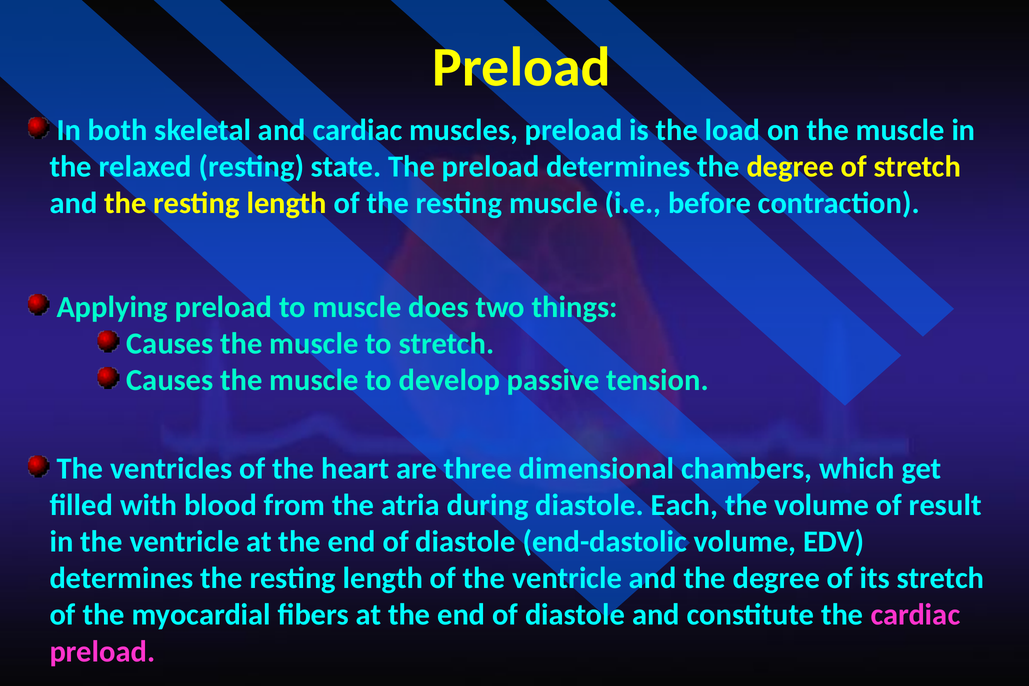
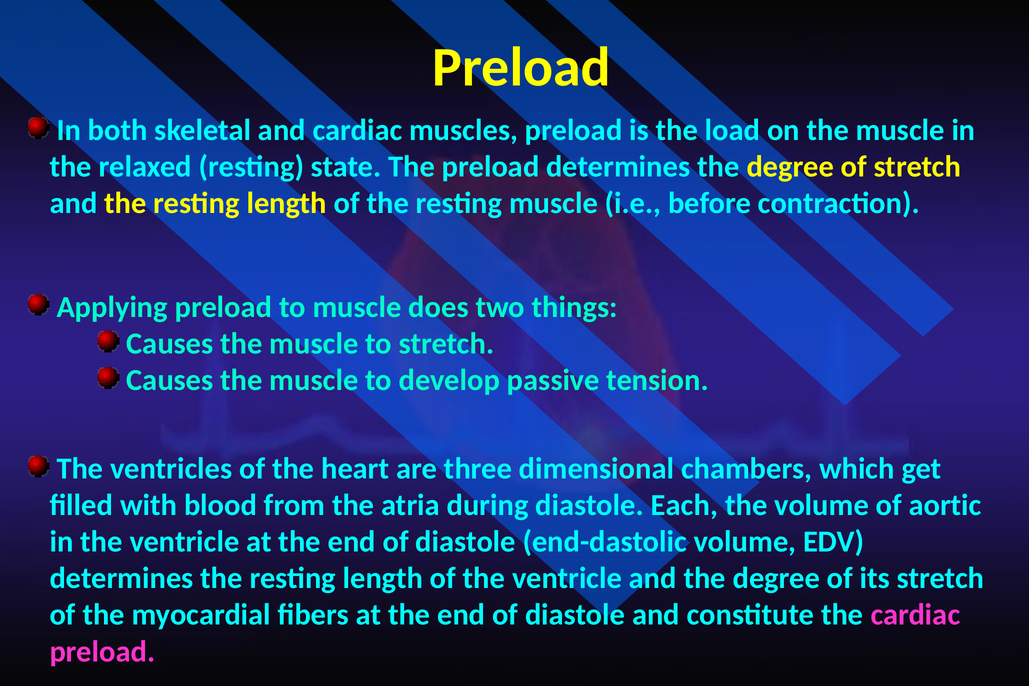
result: result -> aortic
